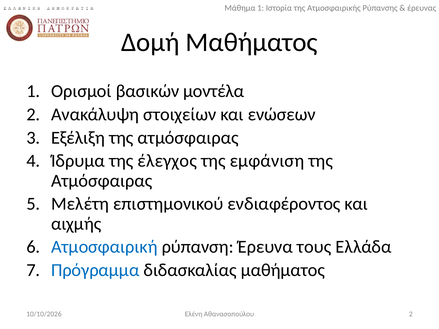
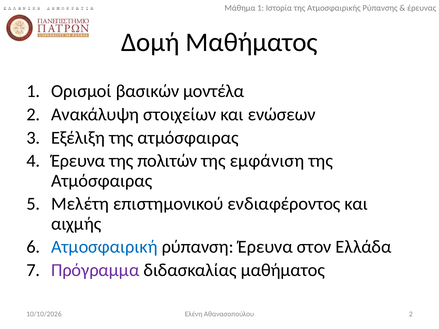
Ίδρυμα at (78, 161): Ίδρυμα -> Έρευνα
έλεγχος: έλεγχος -> πολιτών
τους: τους -> στον
Πρόγραμμα colour: blue -> purple
